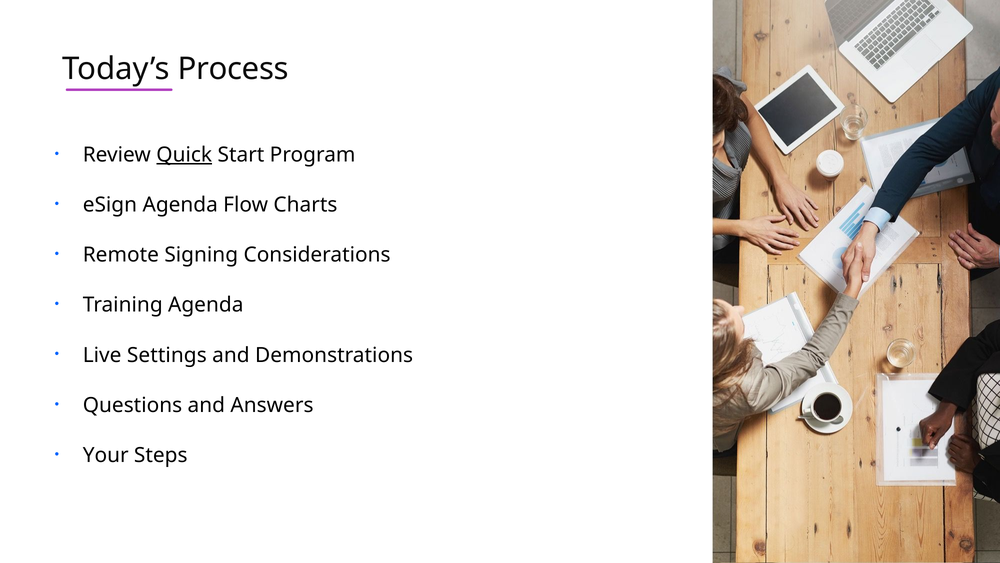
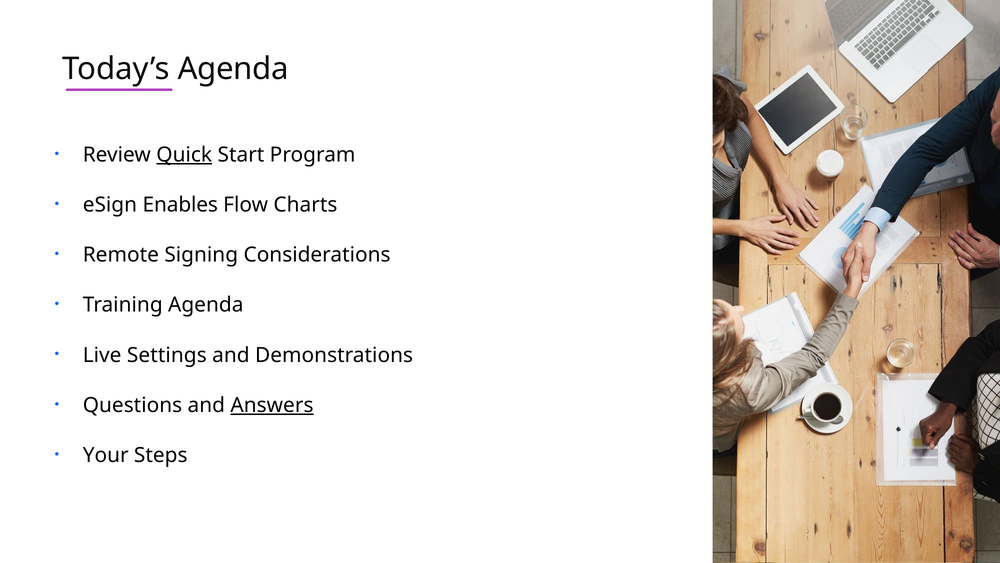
Today’s Process: Process -> Agenda
eSign Agenda: Agenda -> Enables
Answers underline: none -> present
